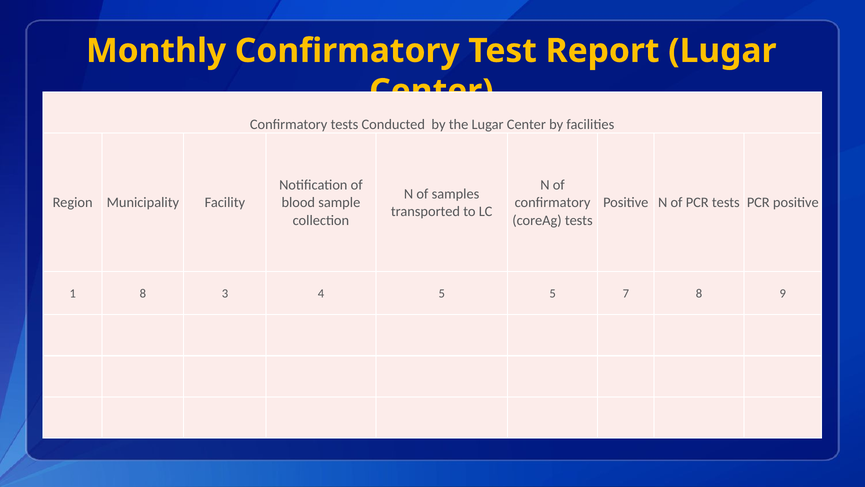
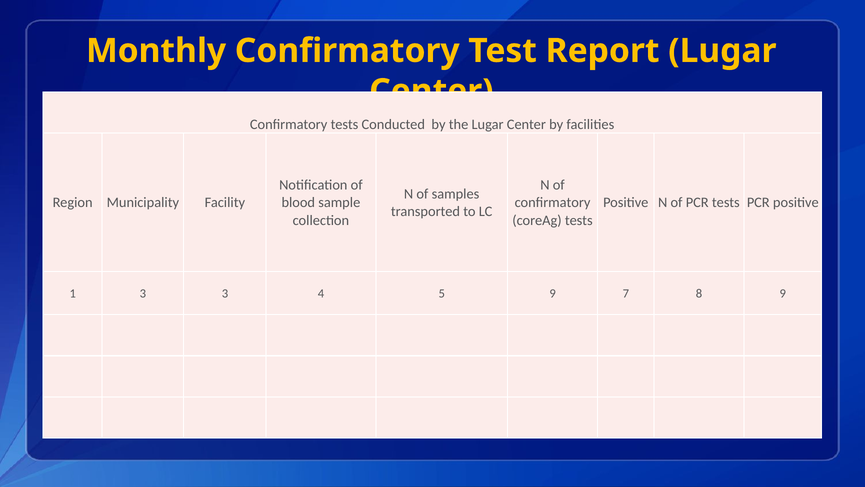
1 8: 8 -> 3
5 5: 5 -> 9
